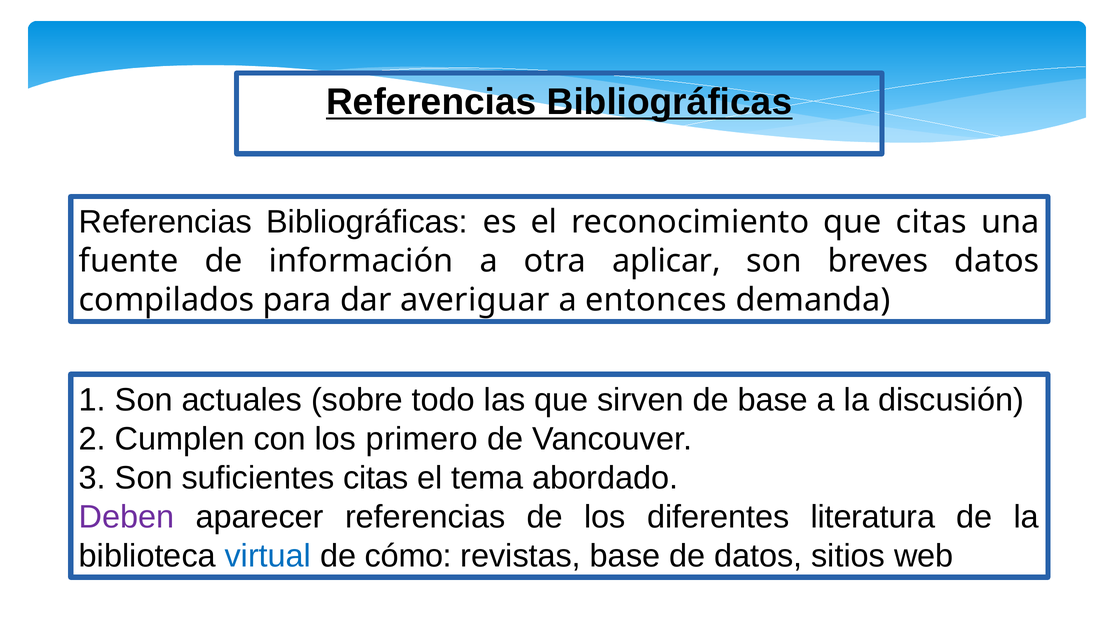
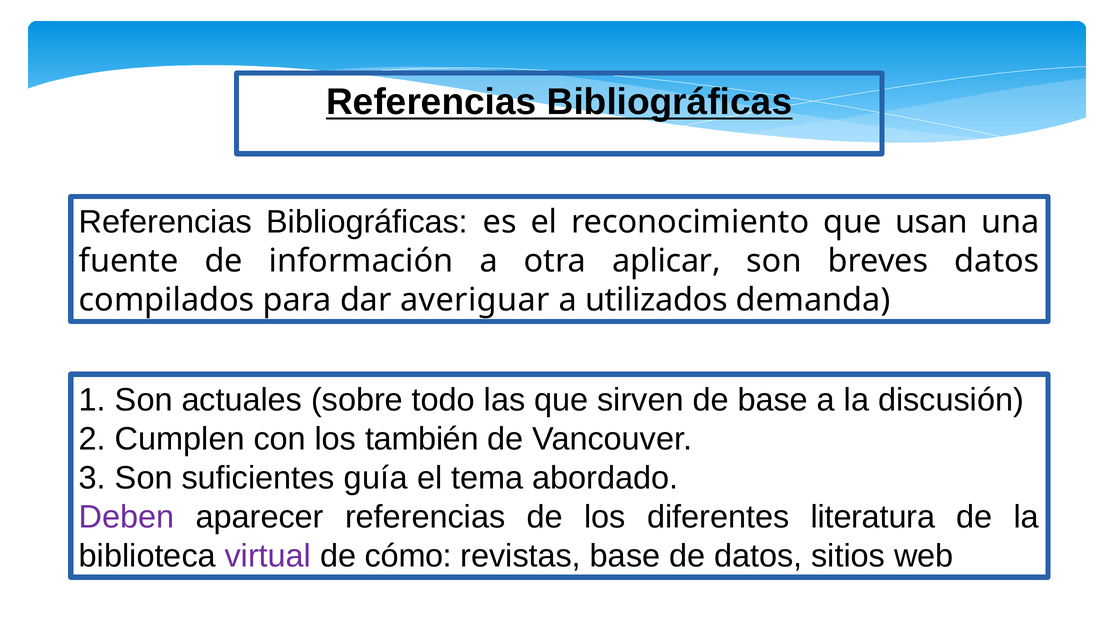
que citas: citas -> usan
entonces: entonces -> utilizados
primero: primero -> también
suficientes citas: citas -> guía
virtual colour: blue -> purple
